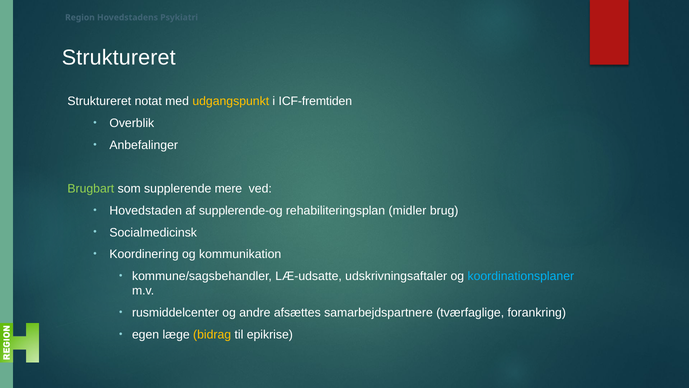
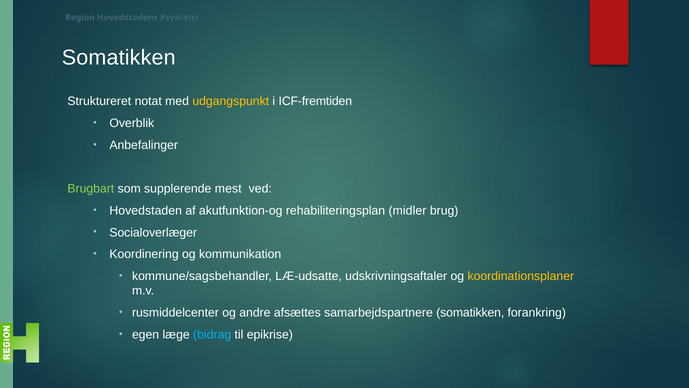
Struktureret at (119, 58): Struktureret -> Somatikken
mere: mere -> mest
supplerende-og: supplerende-og -> akutfunktion-og
Socialmedicinsk: Socialmedicinsk -> Socialoverlæger
koordinationsplaner colour: light blue -> yellow
samarbejdspartnere tværfaglige: tværfaglige -> somatikken
bidrag colour: yellow -> light blue
